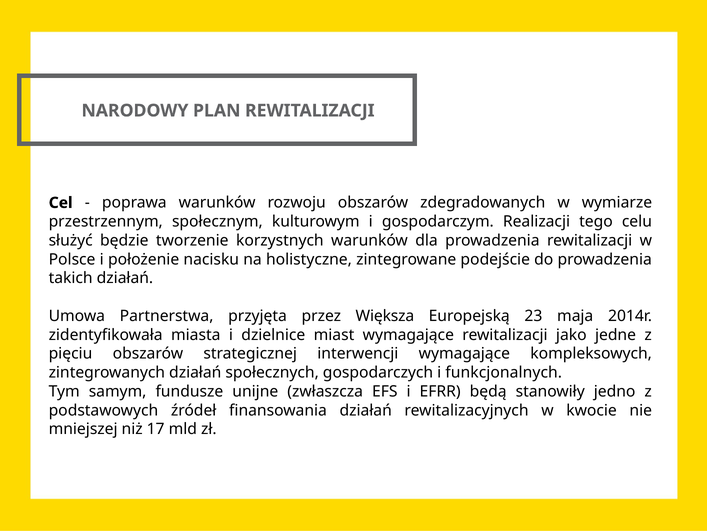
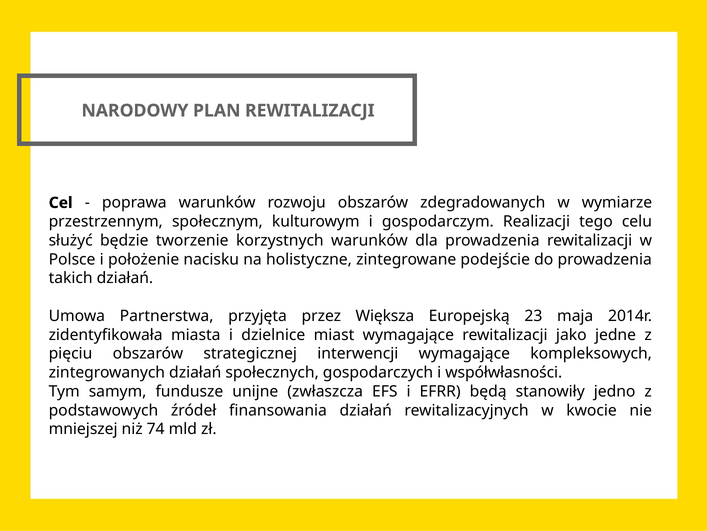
funkcjonalnych: funkcjonalnych -> współwłasności
17: 17 -> 74
